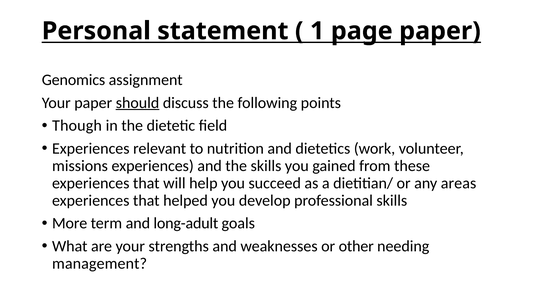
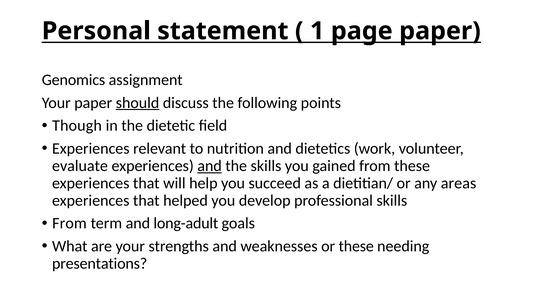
missions: missions -> evaluate
and at (210, 166) underline: none -> present
More at (70, 224): More -> From
or other: other -> these
management: management -> presentations
